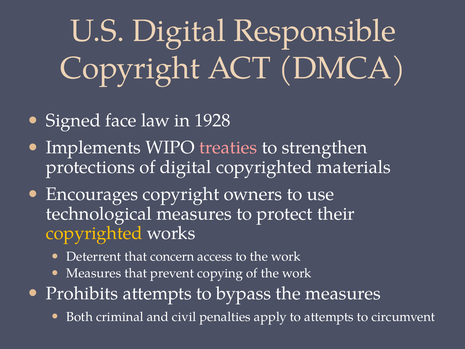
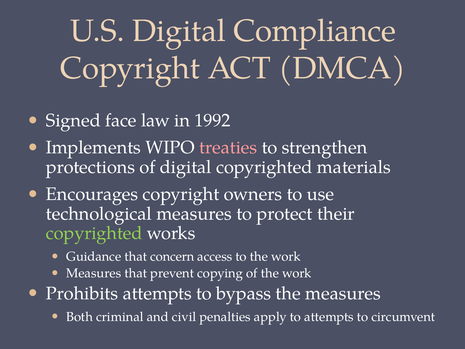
Responsible: Responsible -> Compliance
1928: 1928 -> 1992
copyrighted at (94, 233) colour: yellow -> light green
Deterrent: Deterrent -> Guidance
